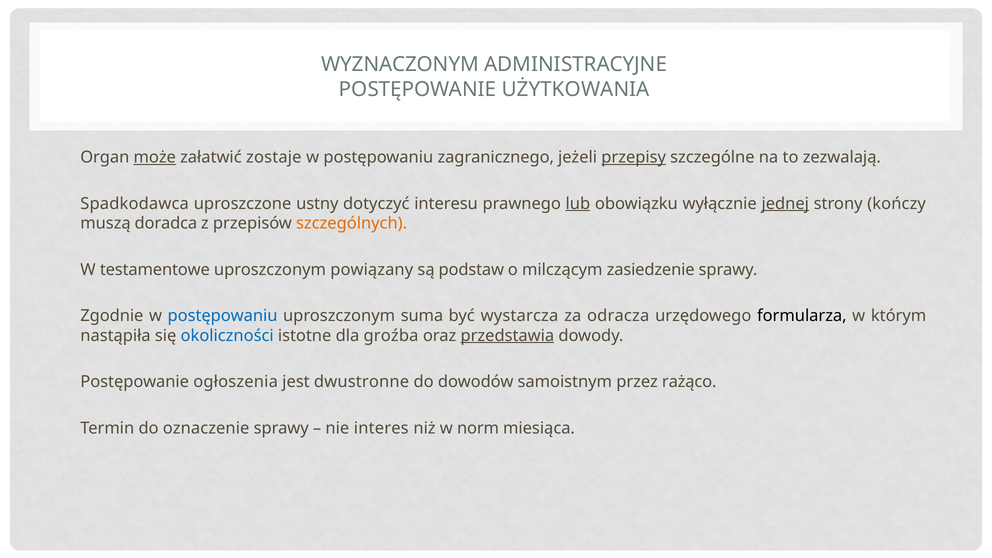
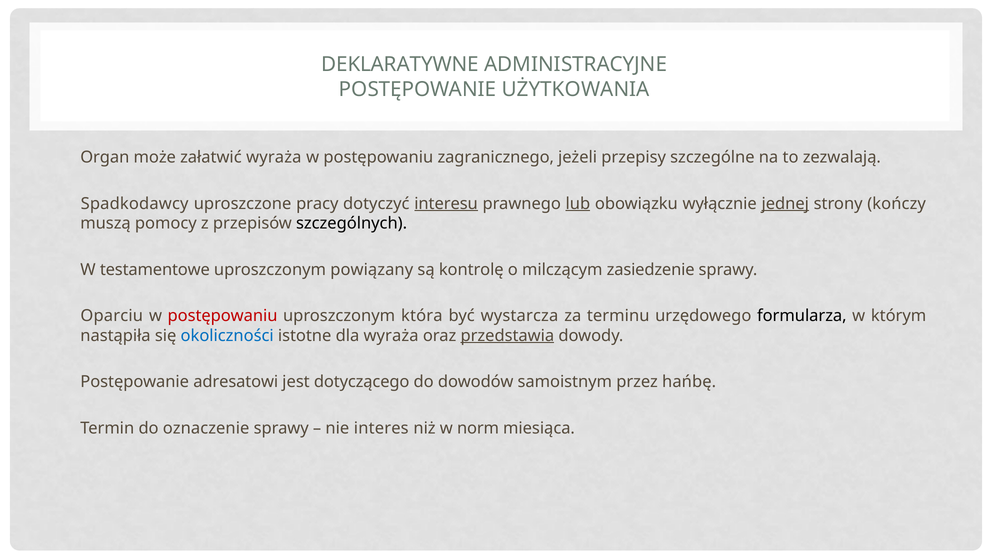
WYZNACZONYM: WYZNACZONYM -> DEKLARATYWNE
może underline: present -> none
załatwić zostaje: zostaje -> wyraża
przepisy underline: present -> none
Spadkodawca: Spadkodawca -> Spadkodawcy
ustny: ustny -> pracy
interesu underline: none -> present
doradca: doradca -> pomocy
szczególnych colour: orange -> black
podstaw: podstaw -> kontrolę
Zgodnie: Zgodnie -> Oparciu
postępowaniu at (223, 316) colour: blue -> red
suma: suma -> która
odracza: odracza -> terminu
dla groźba: groźba -> wyraża
ogłoszenia: ogłoszenia -> adresatowi
dwustronne: dwustronne -> dotyczącego
rażąco: rażąco -> hańbę
